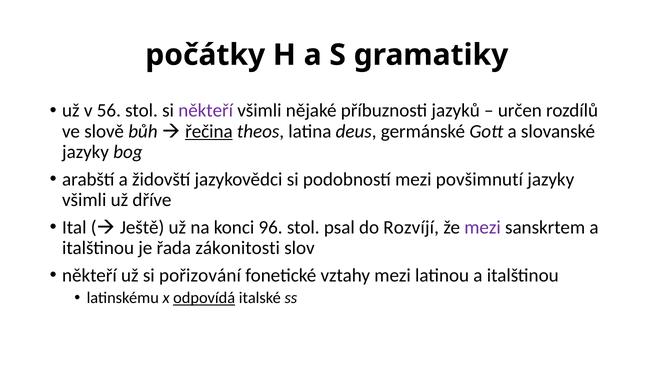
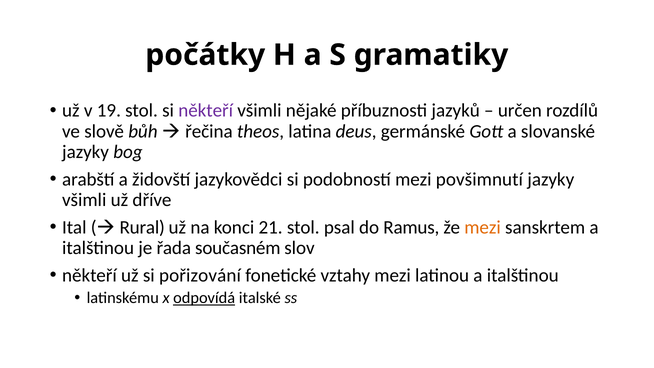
56: 56 -> 19
řečina underline: present -> none
Ještě: Ještě -> Rural
96: 96 -> 21
Rozvíjí: Rozvíjí -> Ramus
mezi at (483, 227) colour: purple -> orange
zákonitosti: zákonitosti -> současném
